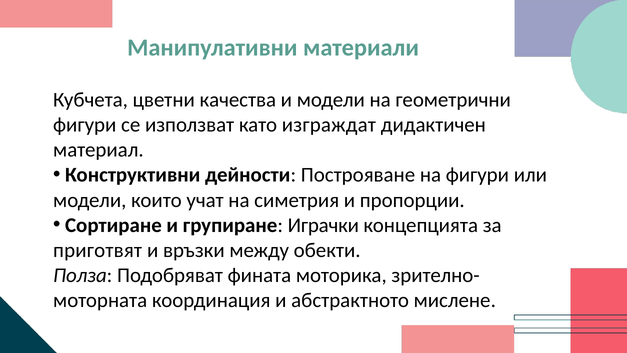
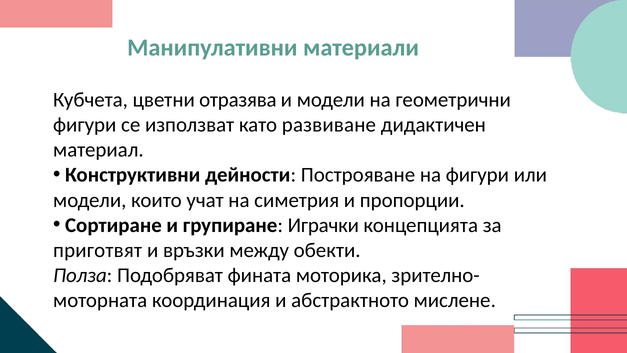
качества: качества -> отразява
изграждат: изграждат -> развиване
